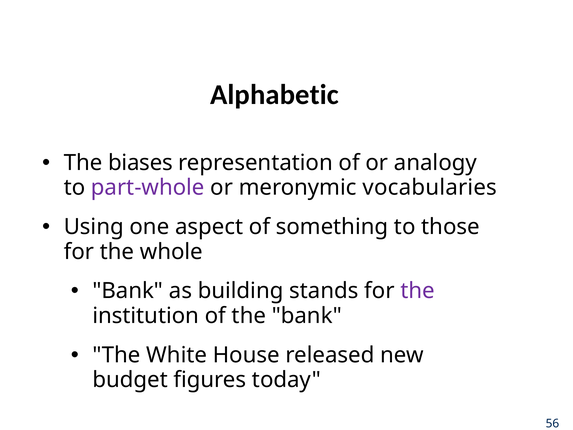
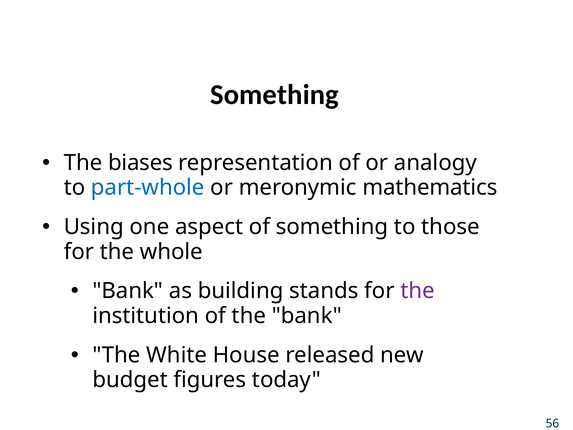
Alphabetic at (274, 95): Alphabetic -> Something
part-whole colour: purple -> blue
vocabularies: vocabularies -> mathematics
